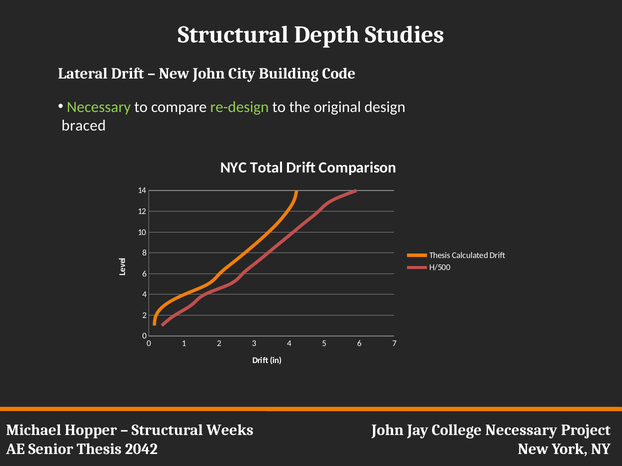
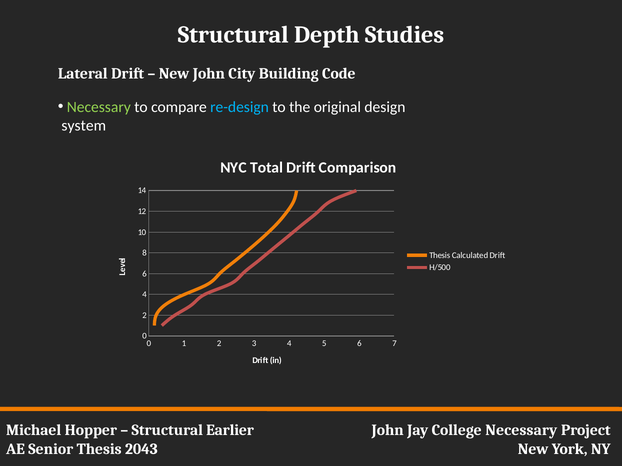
re-design colour: light green -> light blue
braced: braced -> system
Weeks: Weeks -> Earlier
2042: 2042 -> 2043
